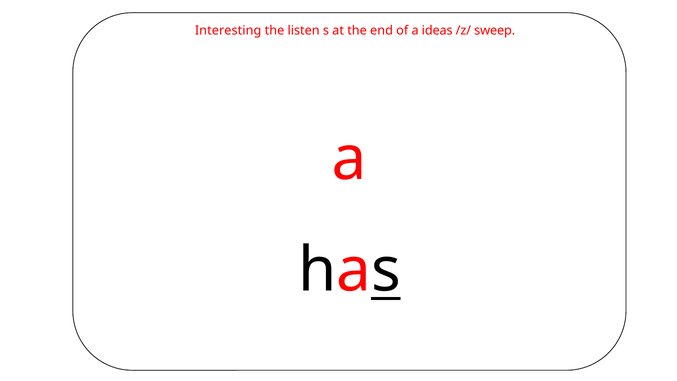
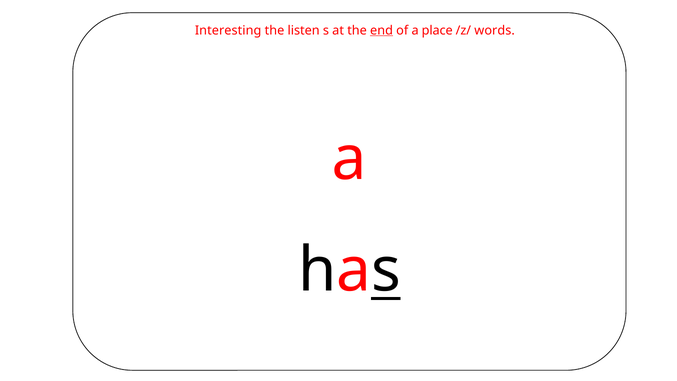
end underline: none -> present
ideas: ideas -> place
sweep: sweep -> words
